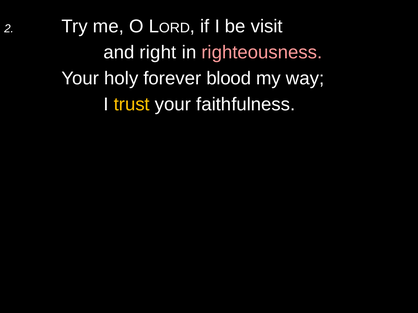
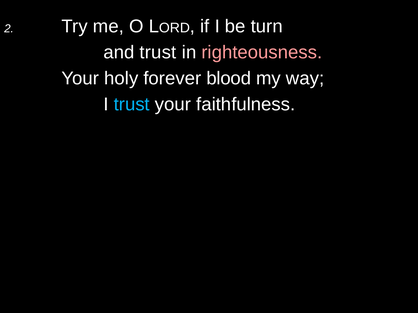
visit: visit -> turn
and right: right -> trust
trust at (132, 104) colour: yellow -> light blue
